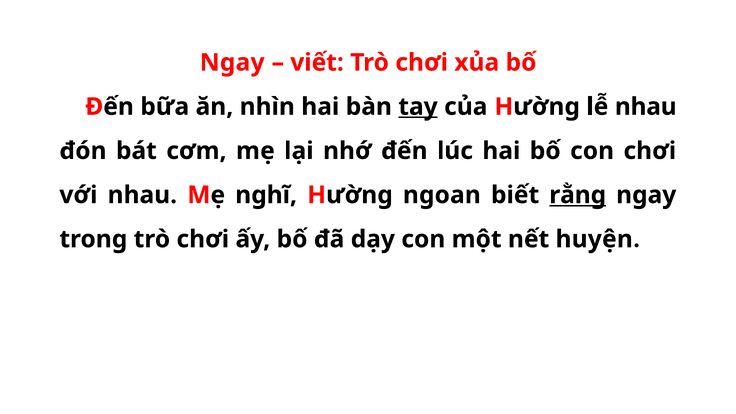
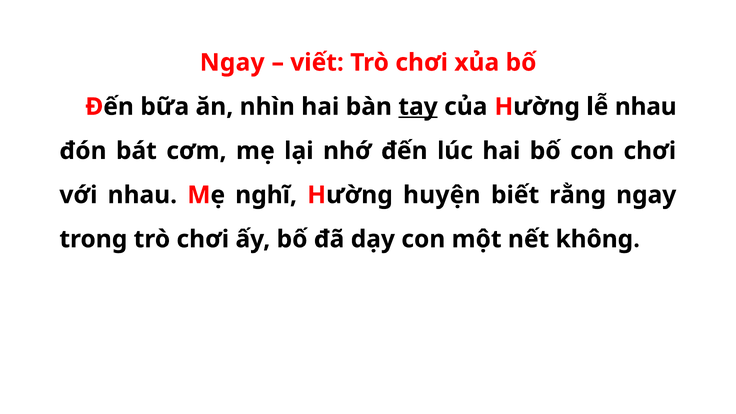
ngoan: ngoan -> huyện
rằng underline: present -> none
huyện: huyện -> không
